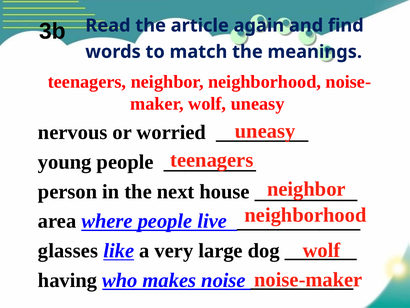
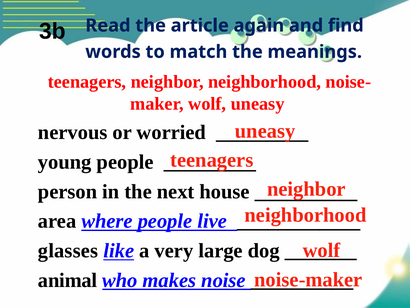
having: having -> animal
